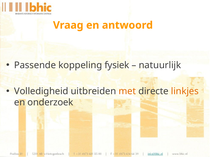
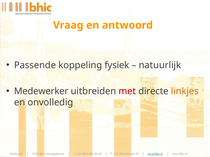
Volledigheid: Volledigheid -> Medewerker
met colour: orange -> red
onderzoek: onderzoek -> onvolledig
